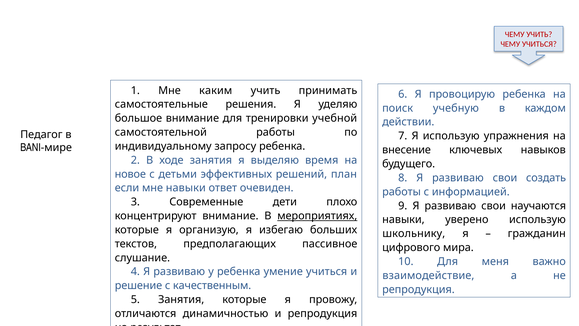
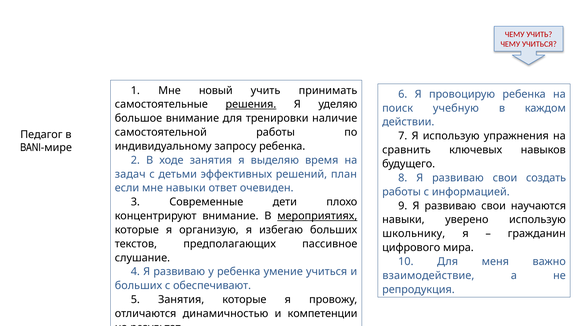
каким: каким -> новый
решения underline: none -> present
учебной: учебной -> наличие
внесение: внесение -> сравнить
новое: новое -> задач
решение at (139, 285): решение -> больших
качественным: качественным -> обеспечивают
и репродукция: репродукция -> компетенции
